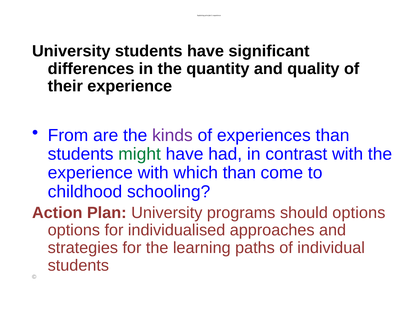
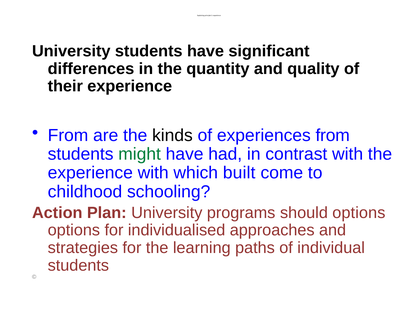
kinds colour: purple -> black
experiences than: than -> from
which than: than -> built
